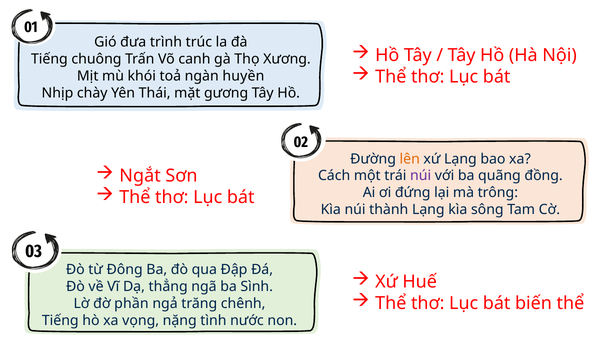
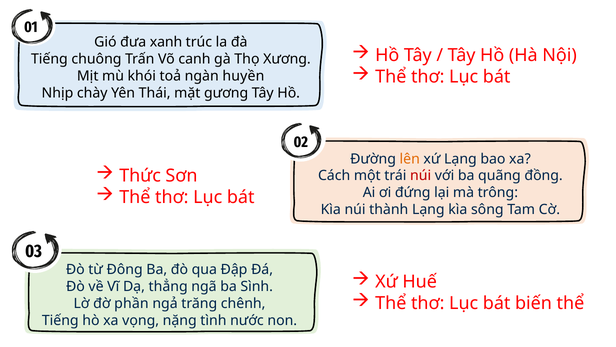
trình: trình -> xanh
Ngắt: Ngắt -> Thức
núi at (421, 176) colour: purple -> red
